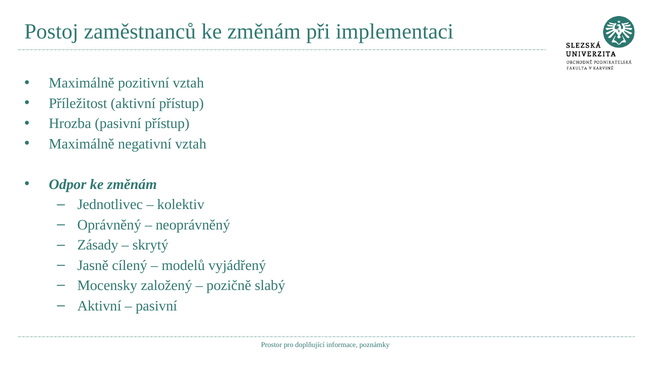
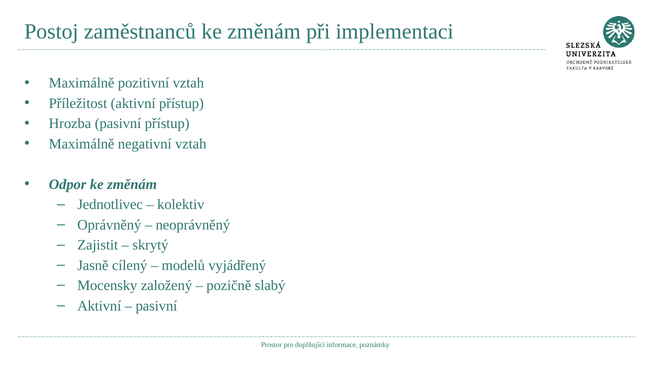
Zásady: Zásady -> Zajistit
